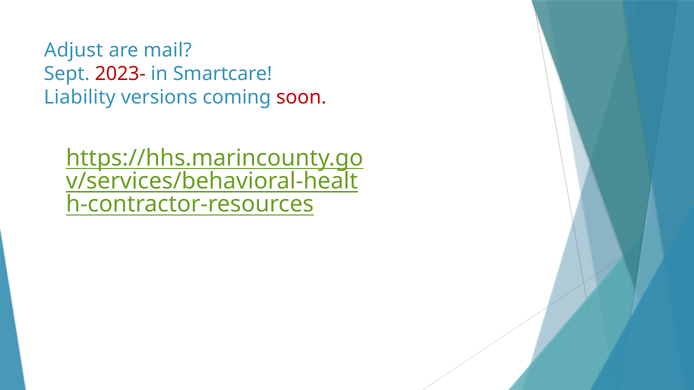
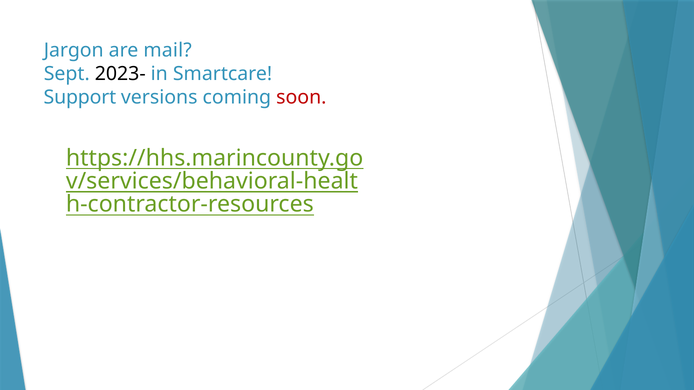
Adjust: Adjust -> Jargon
2023- colour: red -> black
Liability: Liability -> Support
